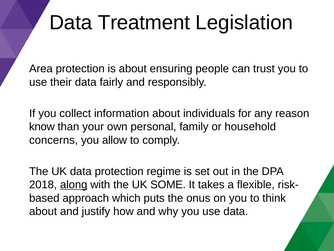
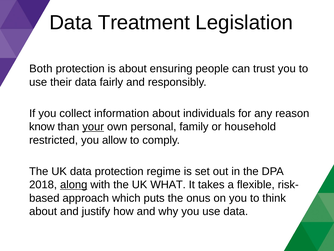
Area: Area -> Both
your underline: none -> present
concerns: concerns -> restricted
SOME: SOME -> WHAT
